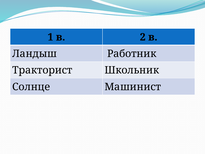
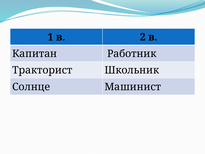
Ландыш: Ландыш -> Капитан
